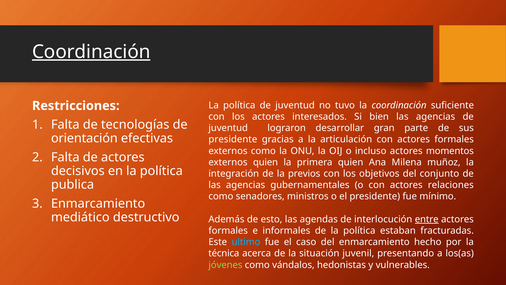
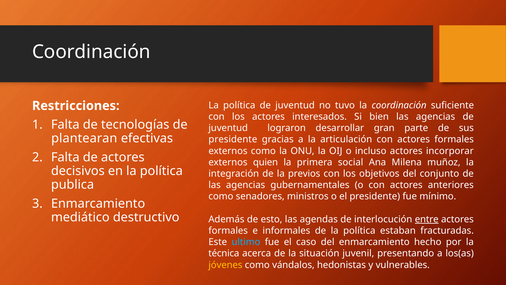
Coordinación at (91, 52) underline: present -> none
orientación: orientación -> plantearan
momentos: momentos -> incorporar
primera quien: quien -> social
relaciones: relaciones -> anteriores
jóvenes colour: light green -> yellow
